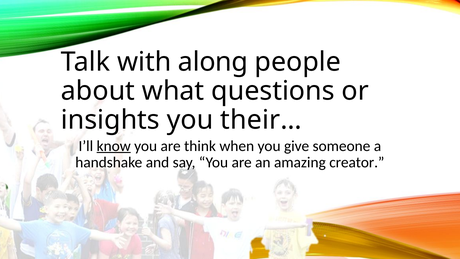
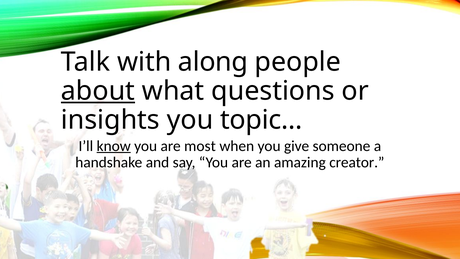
about underline: none -> present
their…: their… -> topic…
think: think -> most
